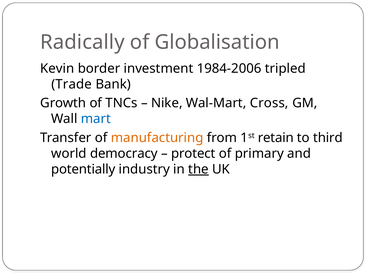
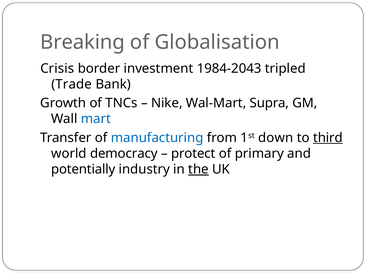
Radically: Radically -> Breaking
Kevin: Kevin -> Crisis
1984-2006: 1984-2006 -> 1984-2043
Cross: Cross -> Supra
manufacturing colour: orange -> blue
retain: retain -> down
third underline: none -> present
